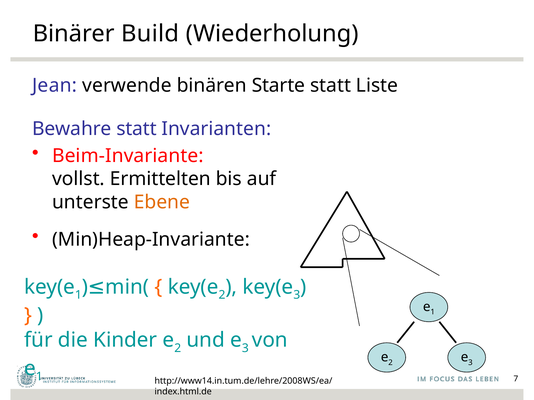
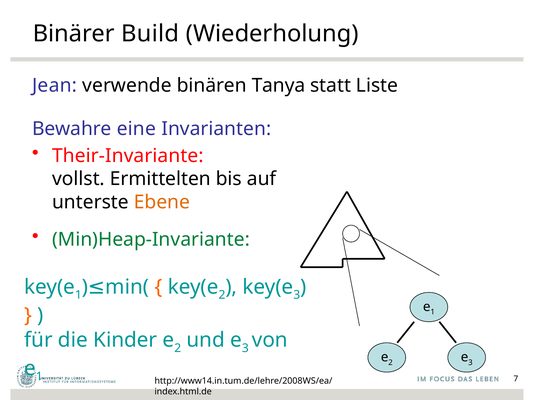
Starte: Starte -> Tanya
Bewahre statt: statt -> eine
Beim-Invariante: Beim-Invariante -> Their-Invariante
Min)Heap-Invariante colour: black -> green
